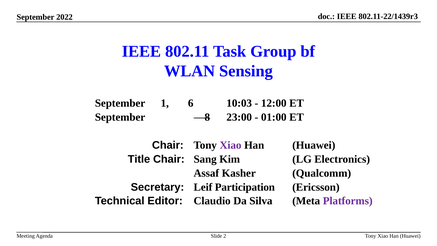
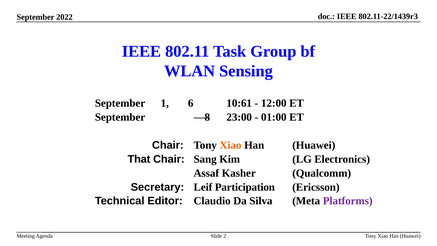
10:03: 10:03 -> 10:61
Xiao at (231, 145) colour: purple -> orange
Title: Title -> That
